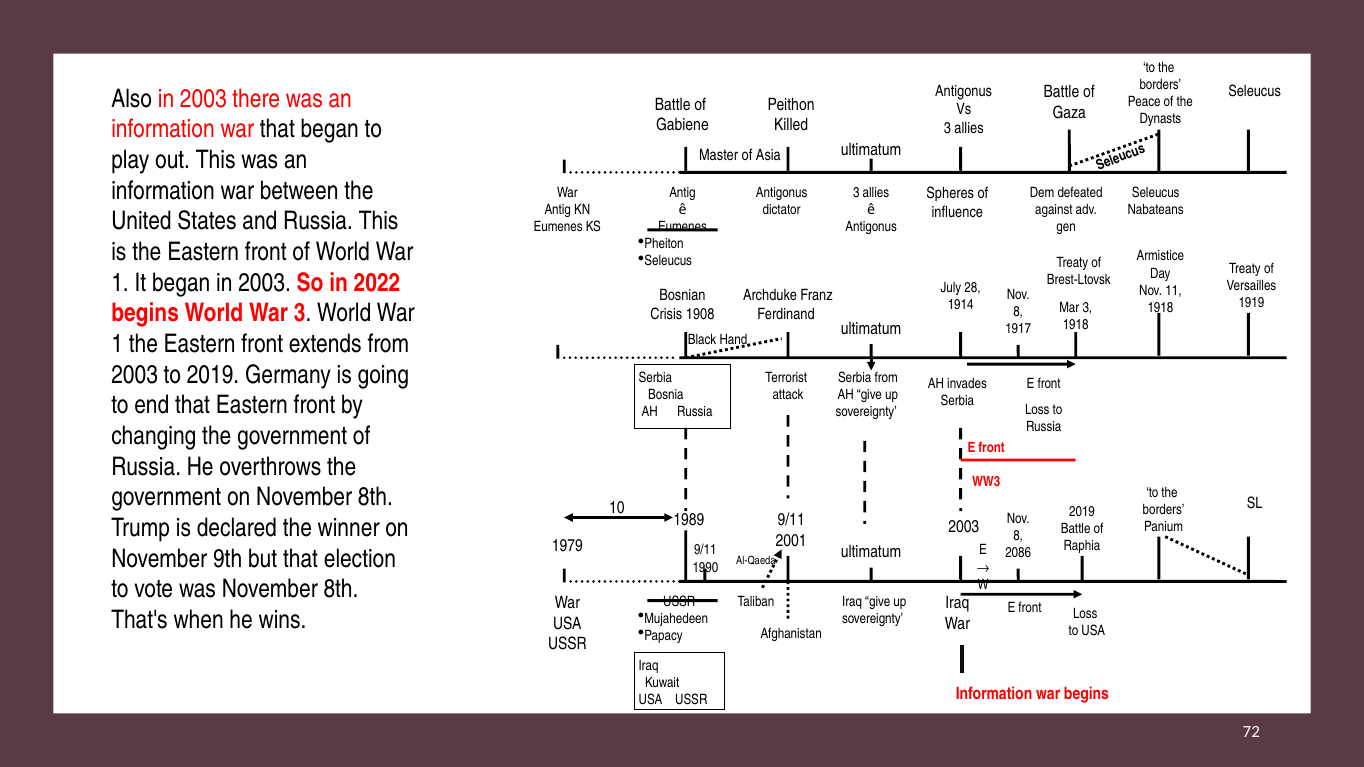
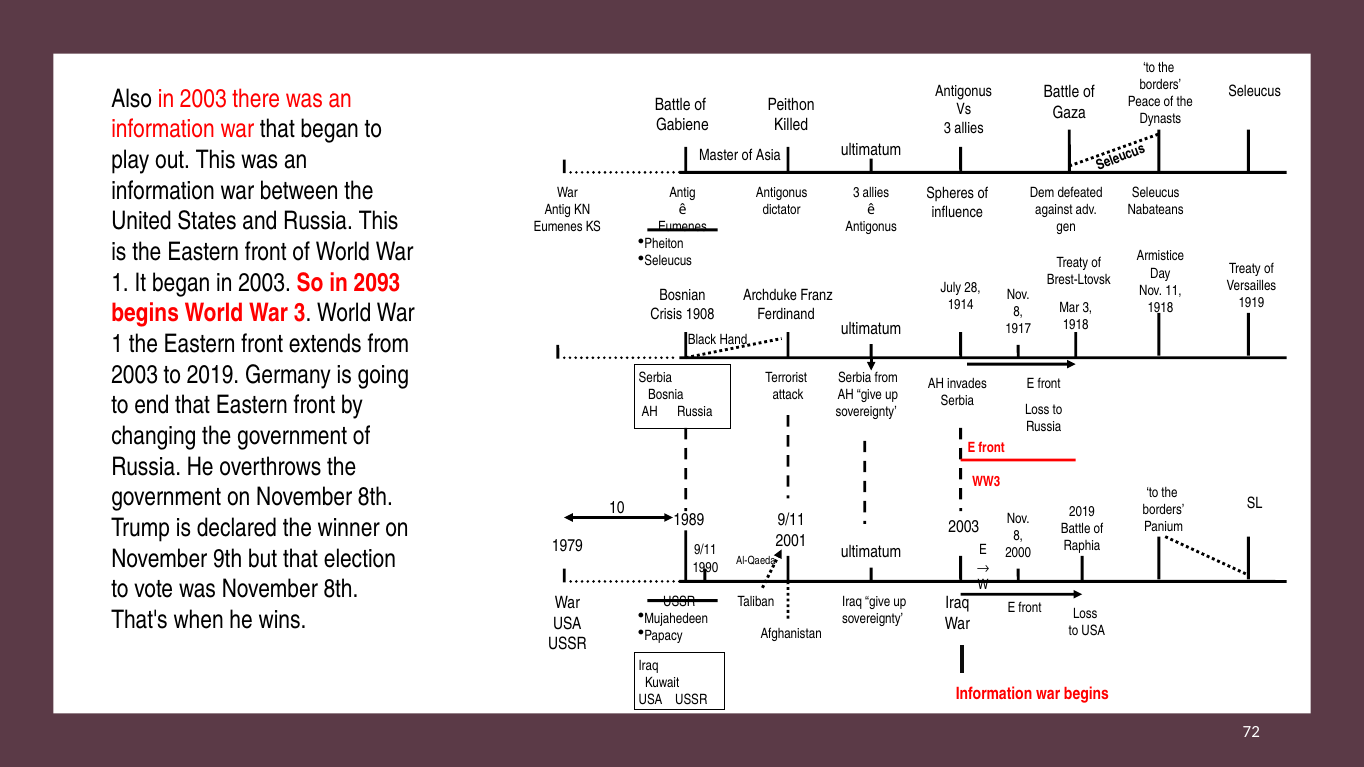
2022: 2022 -> 2093
2086: 2086 -> 2000
